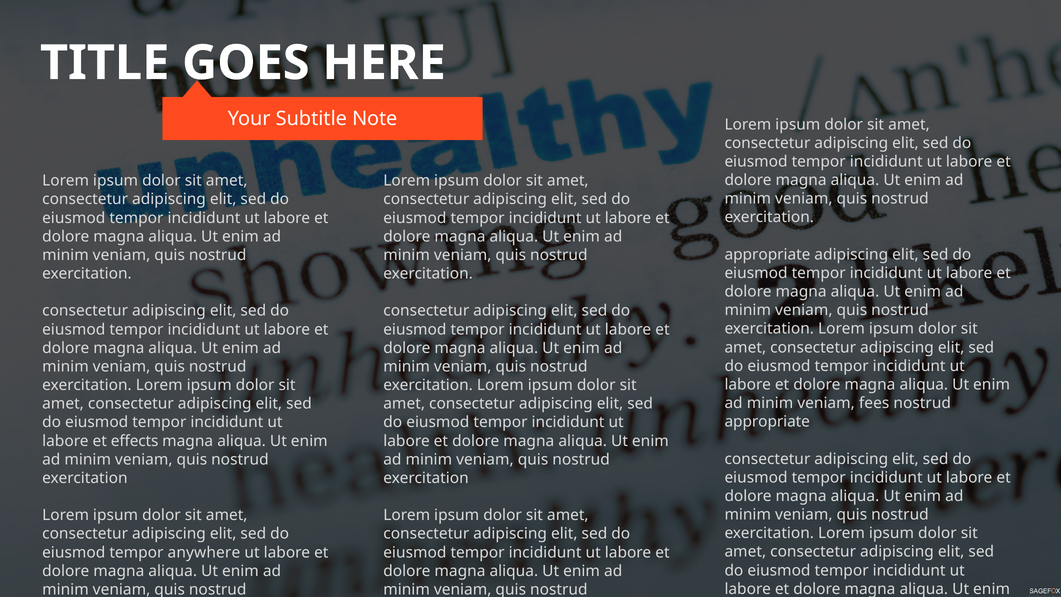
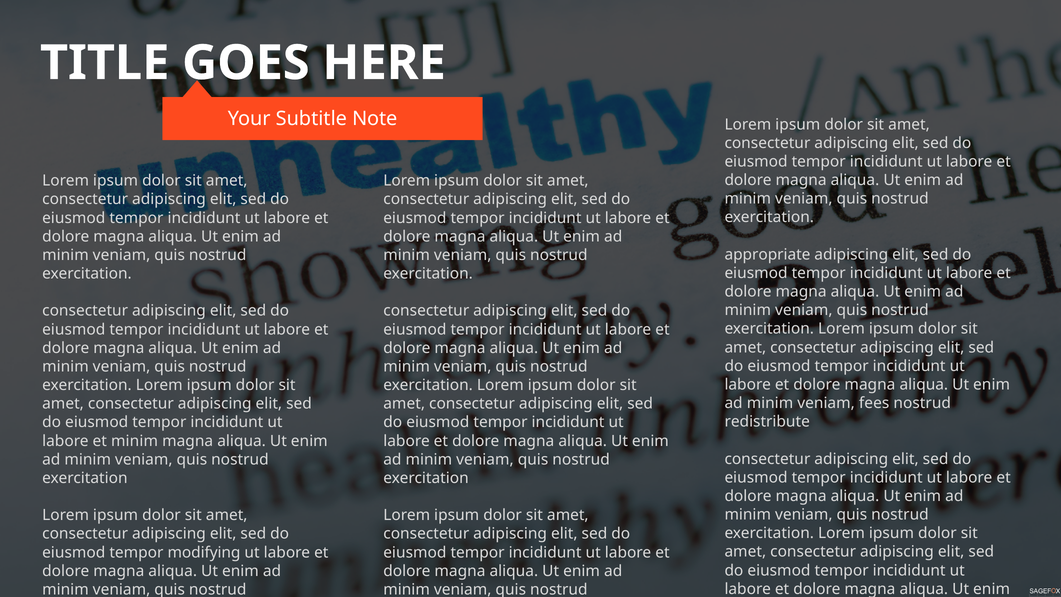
appropriate at (767, 422): appropriate -> redistribute
et effects: effects -> minim
anywhere: anywhere -> modifying
